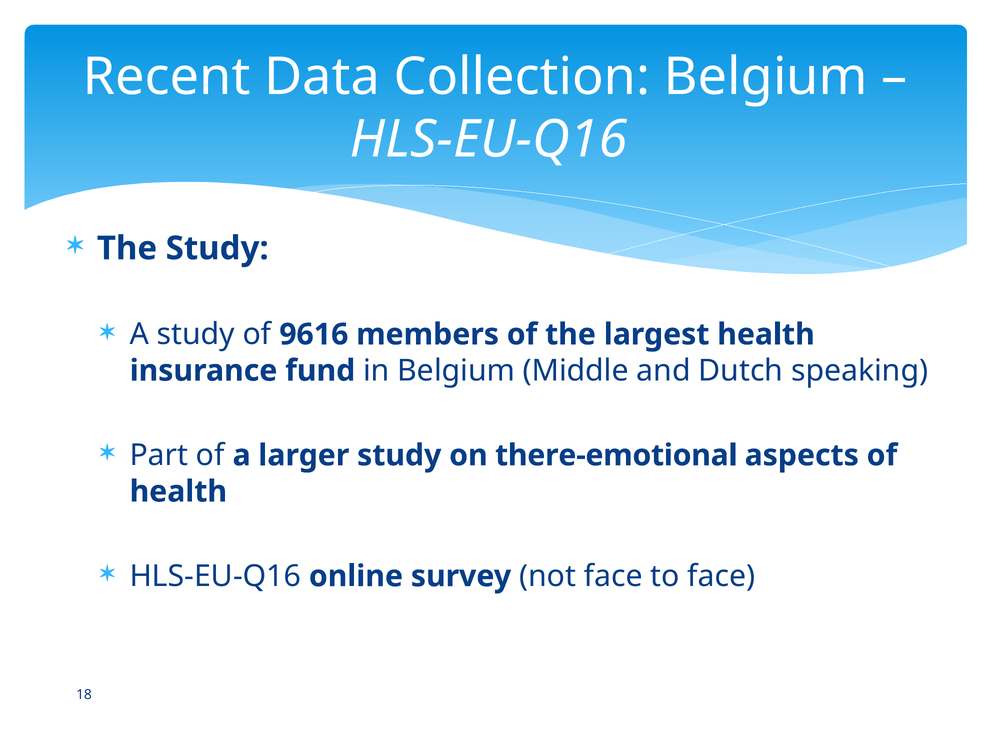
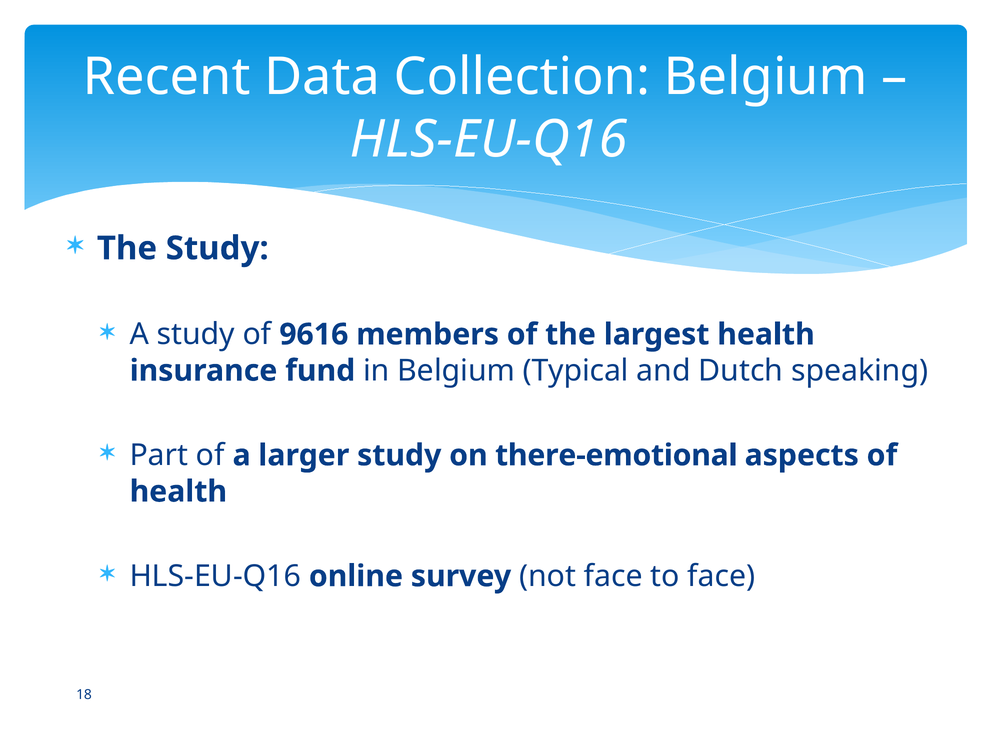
Middle: Middle -> Typical
